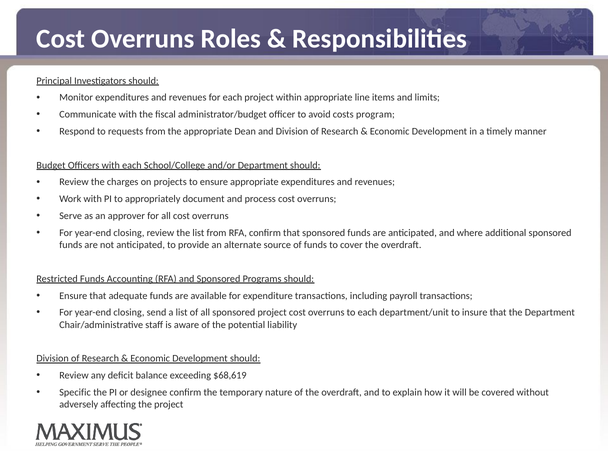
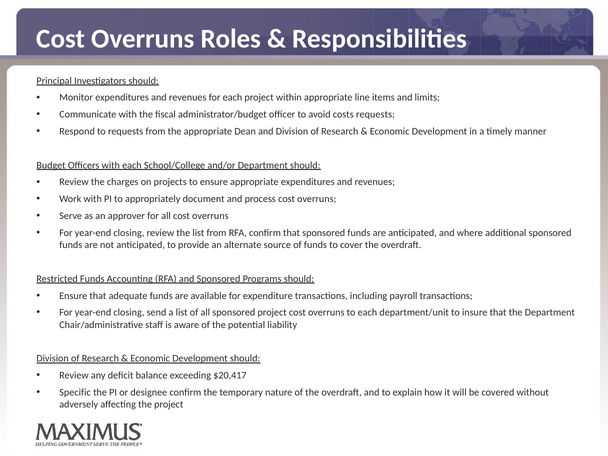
costs program: program -> requests
$68,619: $68,619 -> $20,417
